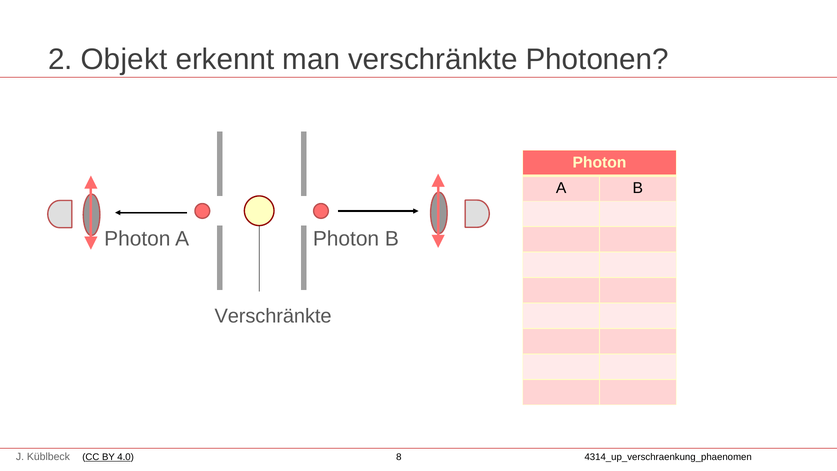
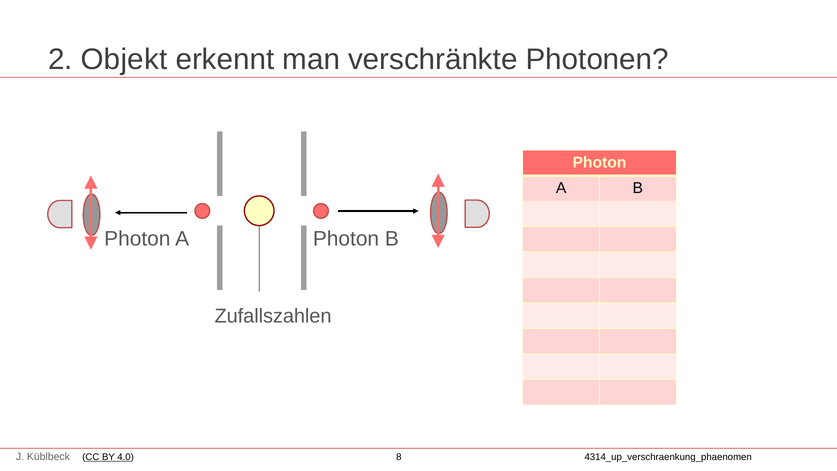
Verschränkte at (273, 316): Verschränkte -> Zufallszahlen
